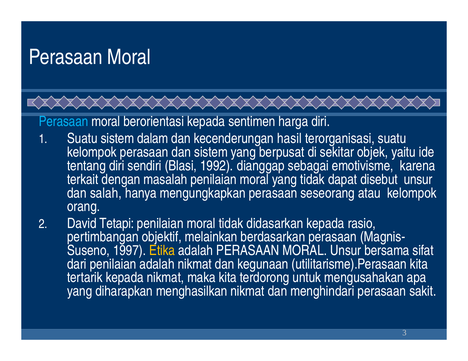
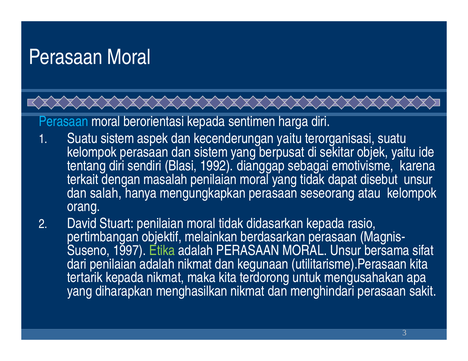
dalam: dalam -> aspek
kecenderungan hasil: hasil -> yaitu
Tetapi: Tetapi -> Stuart
Etika colour: yellow -> light green
